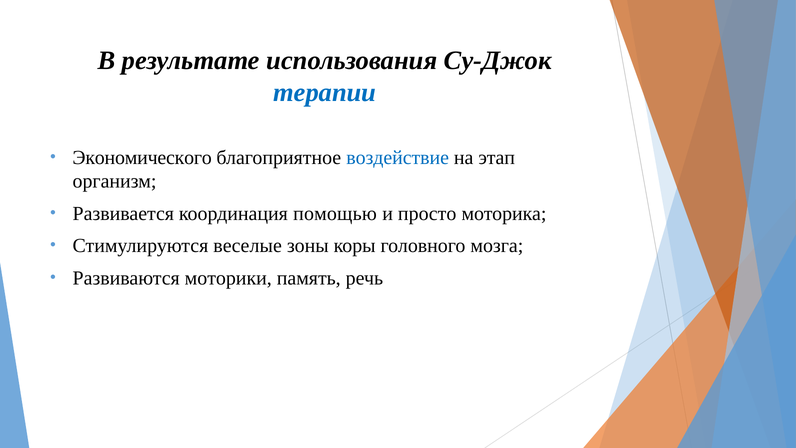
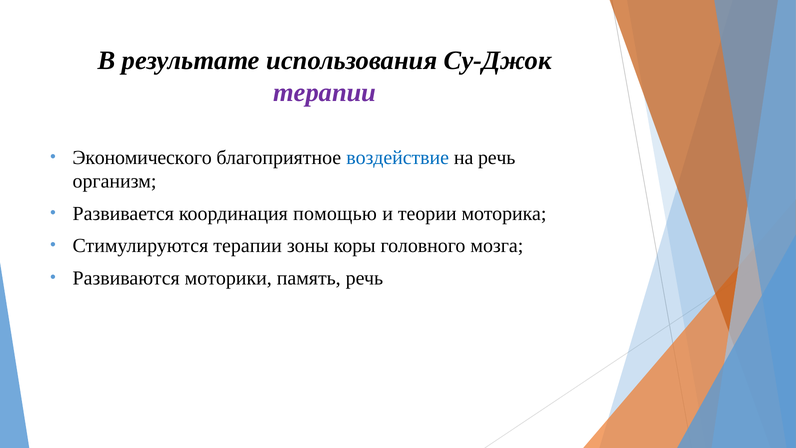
терапии at (325, 92) colour: blue -> purple
на этап: этап -> речь
просто: просто -> теории
Стимулируются веселые: веселые -> терапии
